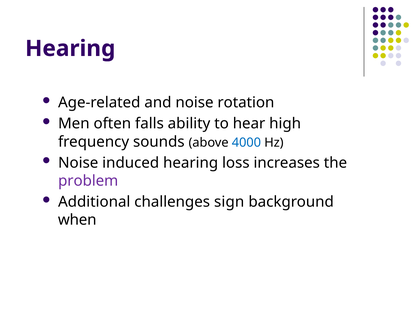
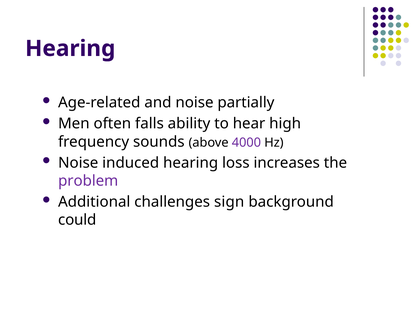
rotation: rotation -> partially
4000 colour: blue -> purple
when: when -> could
